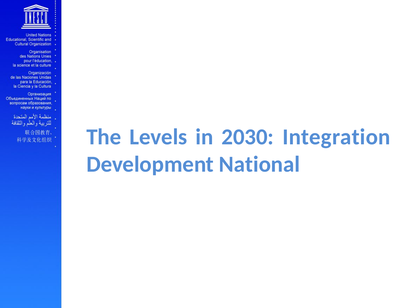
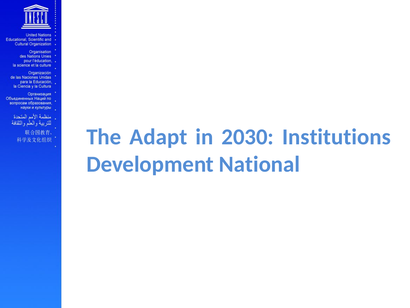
Levels: Levels -> Adapt
Integration: Integration -> Institutions
